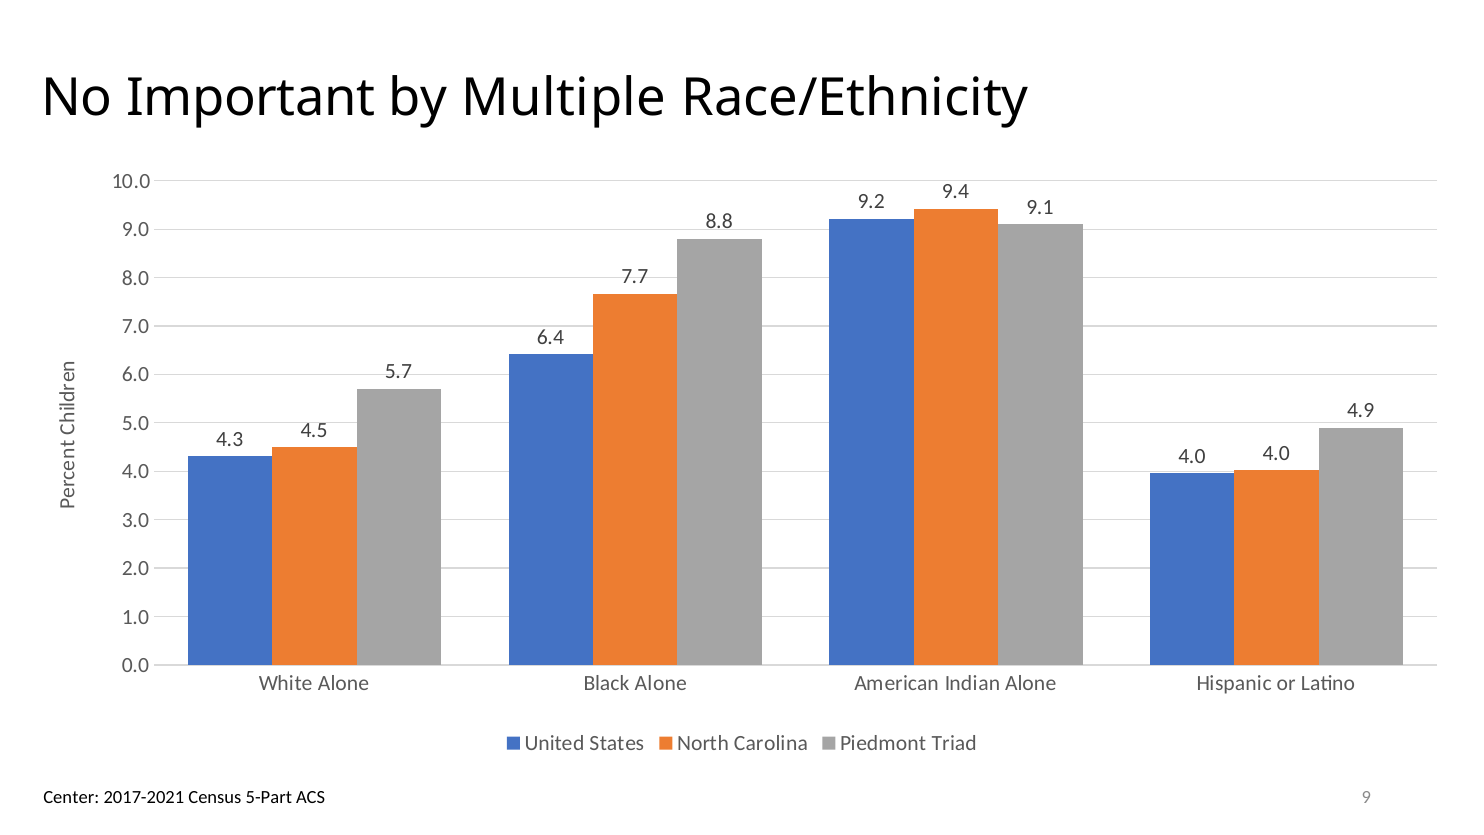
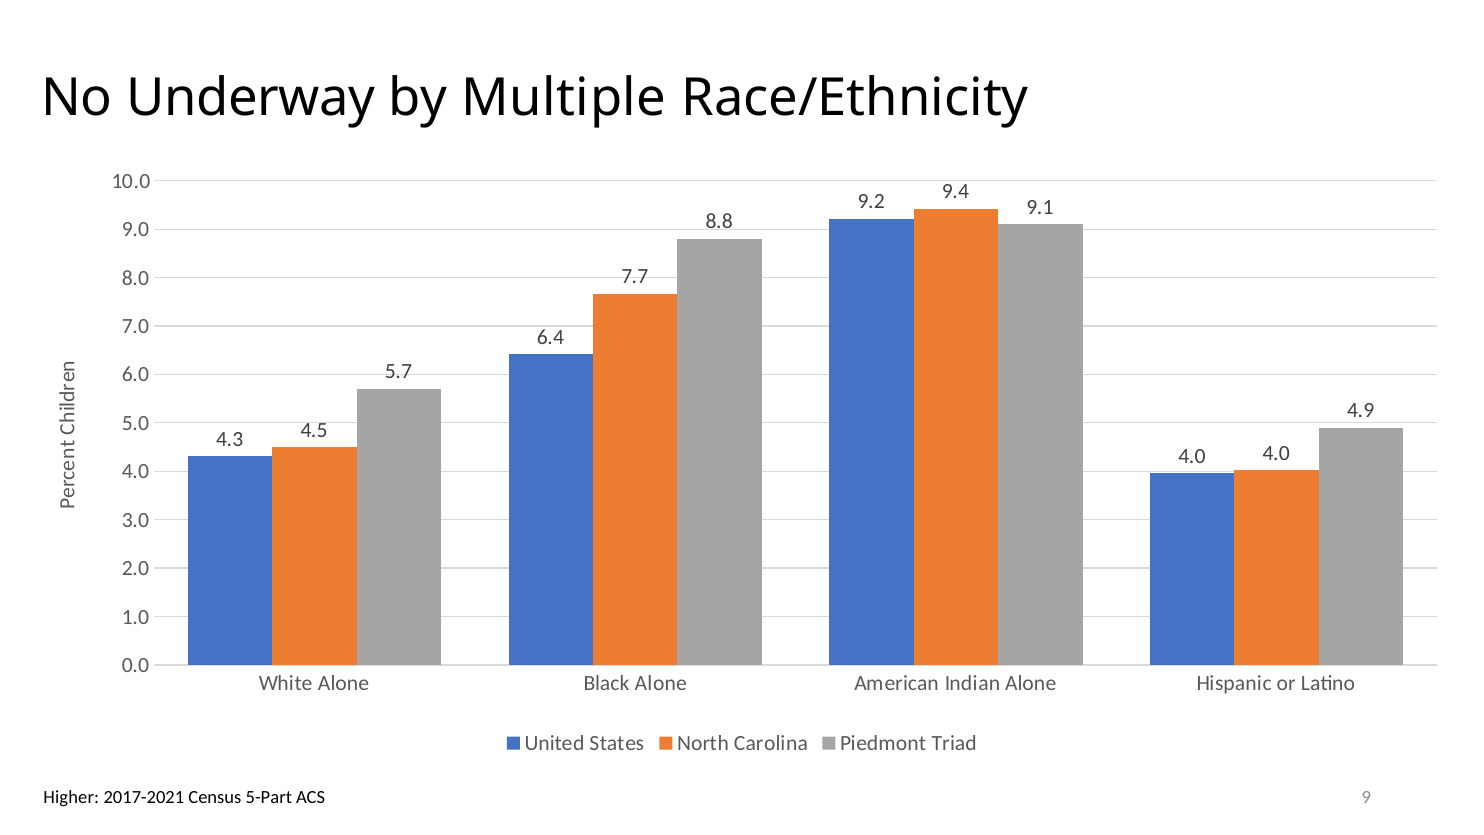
Important: Important -> Underway
Center: Center -> Higher
